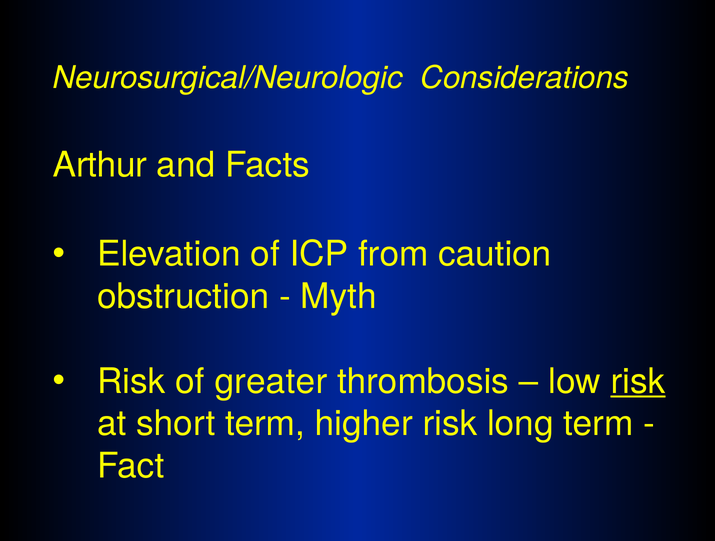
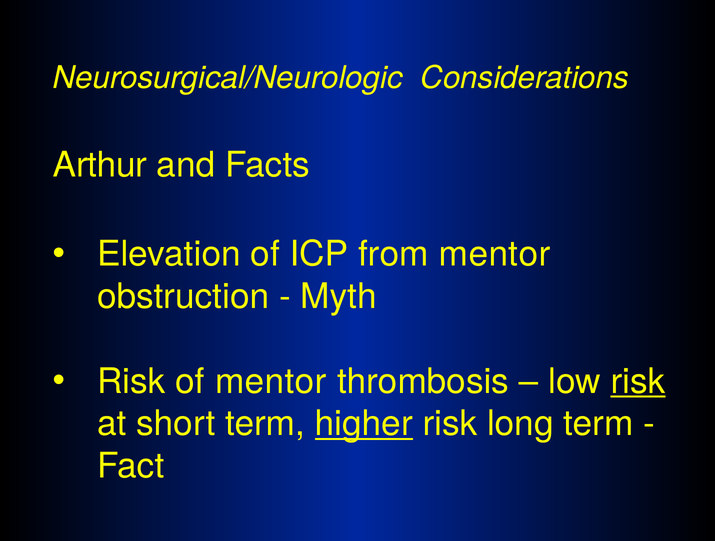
from caution: caution -> mentor
of greater: greater -> mentor
higher underline: none -> present
